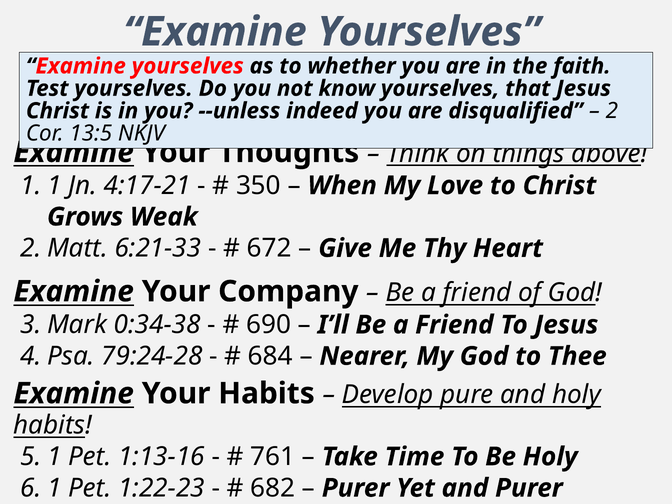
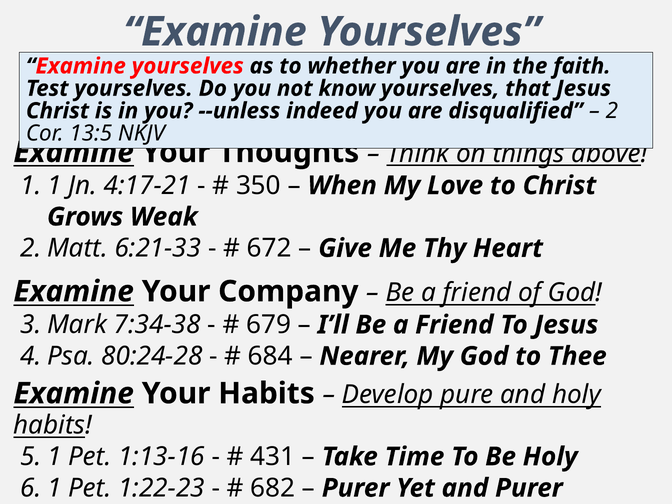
0:34-38: 0:34-38 -> 7:34-38
690: 690 -> 679
79:24-28: 79:24-28 -> 80:24-28
761: 761 -> 431
